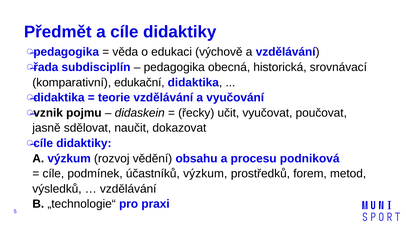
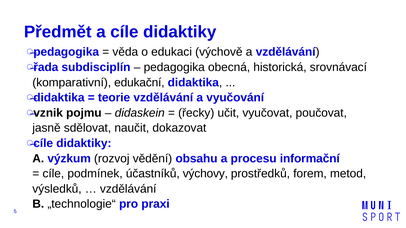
podniková: podniková -> informační
účastníků výzkum: výzkum -> výchovy
